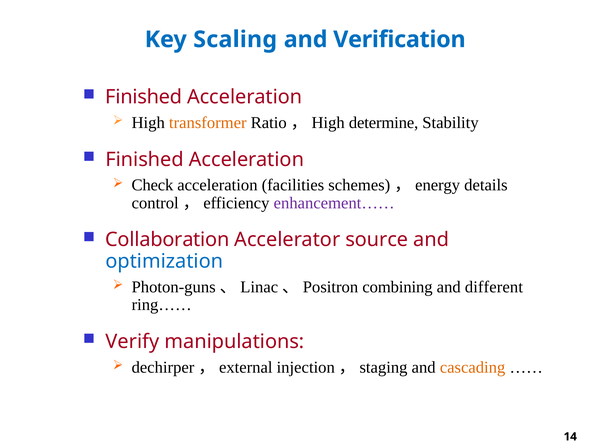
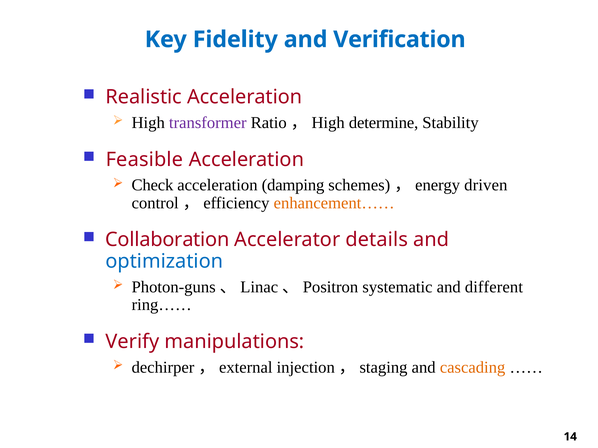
Scaling: Scaling -> Fidelity
Finished at (144, 97): Finished -> Realistic
transformer colour: orange -> purple
Finished at (145, 160): Finished -> Feasible
facilities: facilities -> damping
details: details -> driven
enhancement…… colour: purple -> orange
source: source -> details
combining: combining -> systematic
